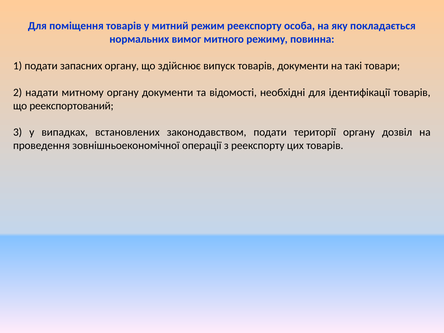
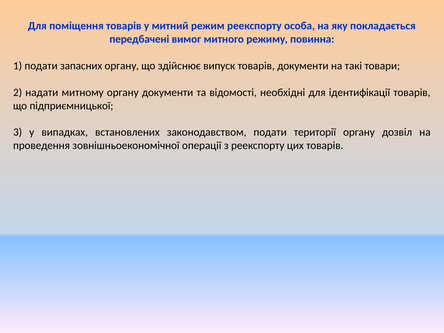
нормальних: нормальних -> передбачені
реекспортований: реекспортований -> підприємницької
